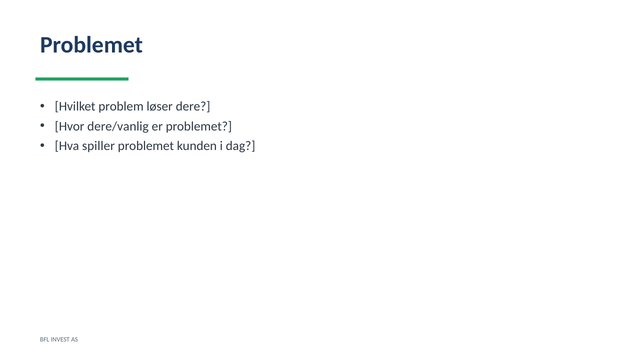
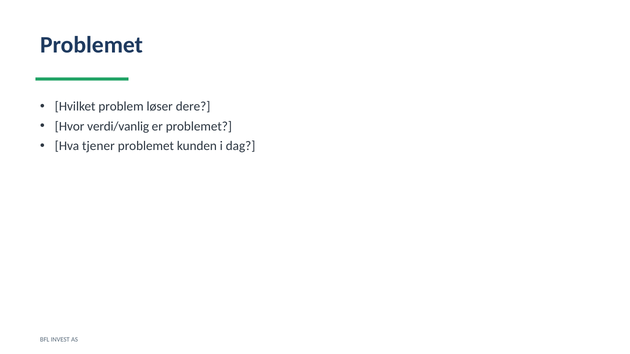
dere/vanlig: dere/vanlig -> verdi/vanlig
spiller: spiller -> tjener
